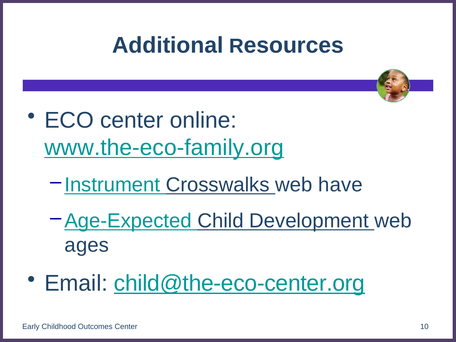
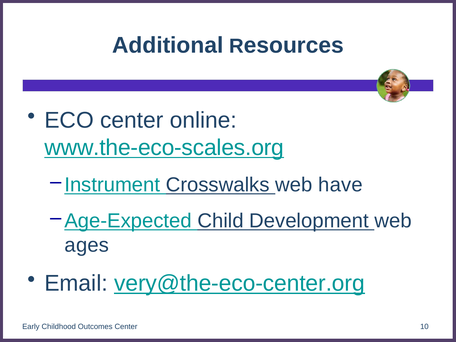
www.the-eco-family.org: www.the-eco-family.org -> www.the-eco-scales.org
child@the-eco-center.org: child@the-eco-center.org -> very@the-eco-center.org
